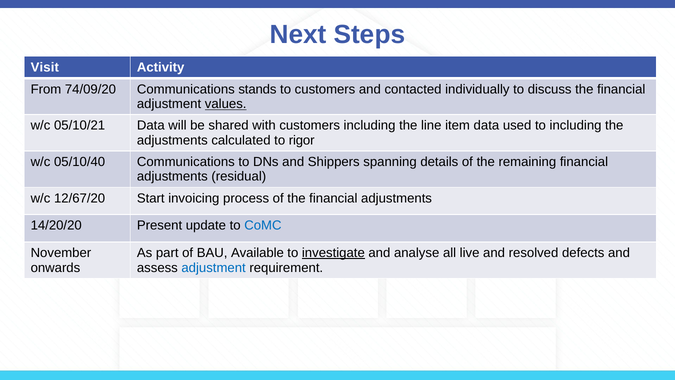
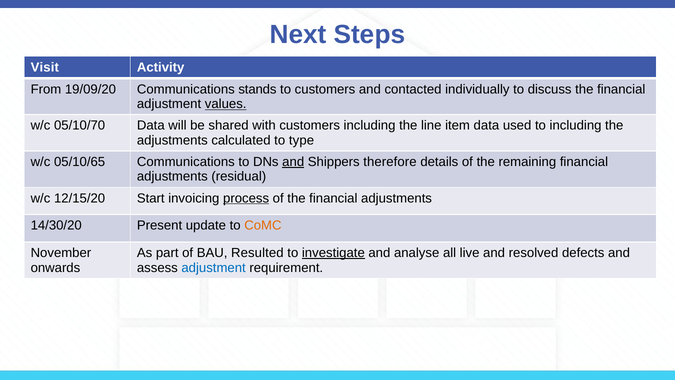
74/09/20: 74/09/20 -> 19/09/20
05/10/21: 05/10/21 -> 05/10/70
rigor: rigor -> type
05/10/40: 05/10/40 -> 05/10/65
and at (293, 162) underline: none -> present
spanning: spanning -> therefore
12/67/20: 12/67/20 -> 12/15/20
process underline: none -> present
14/20/20: 14/20/20 -> 14/30/20
CoMC colour: blue -> orange
Available: Available -> Resulted
